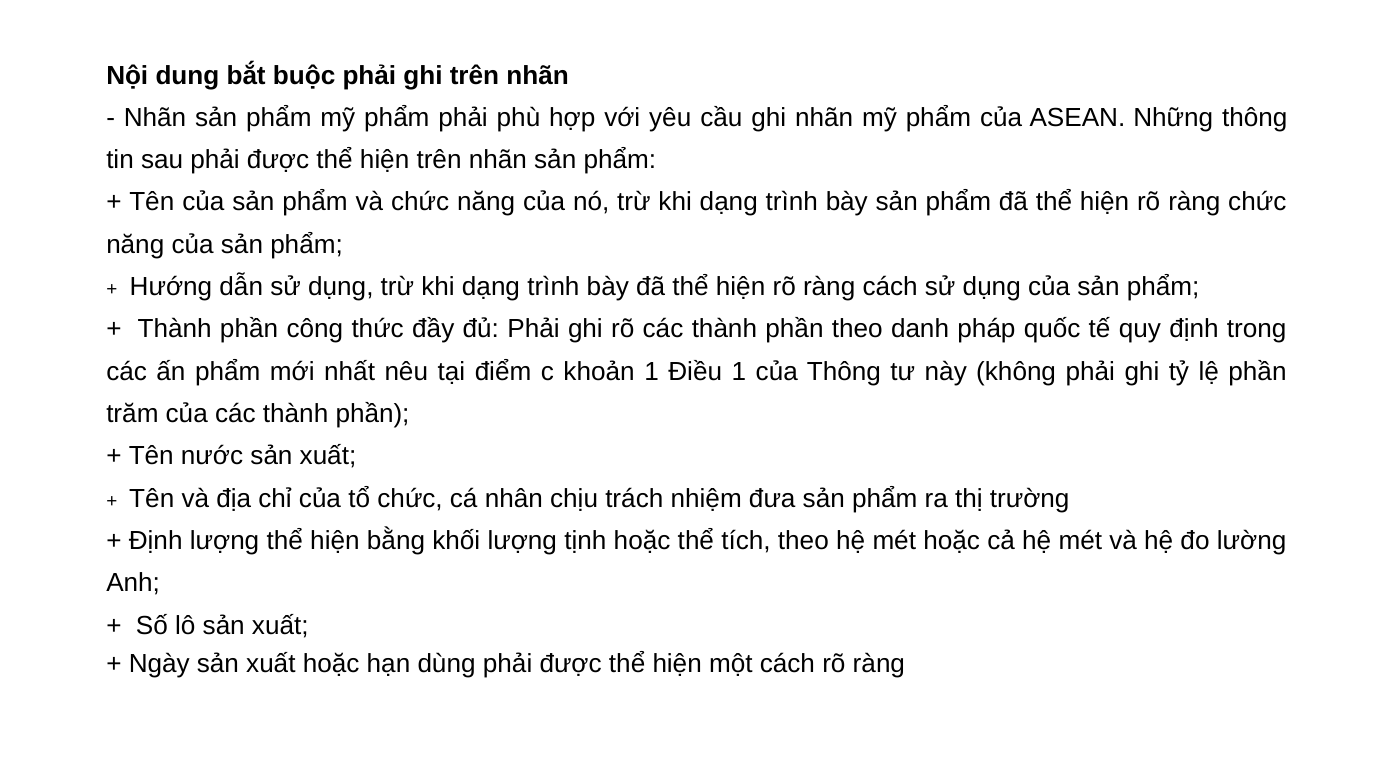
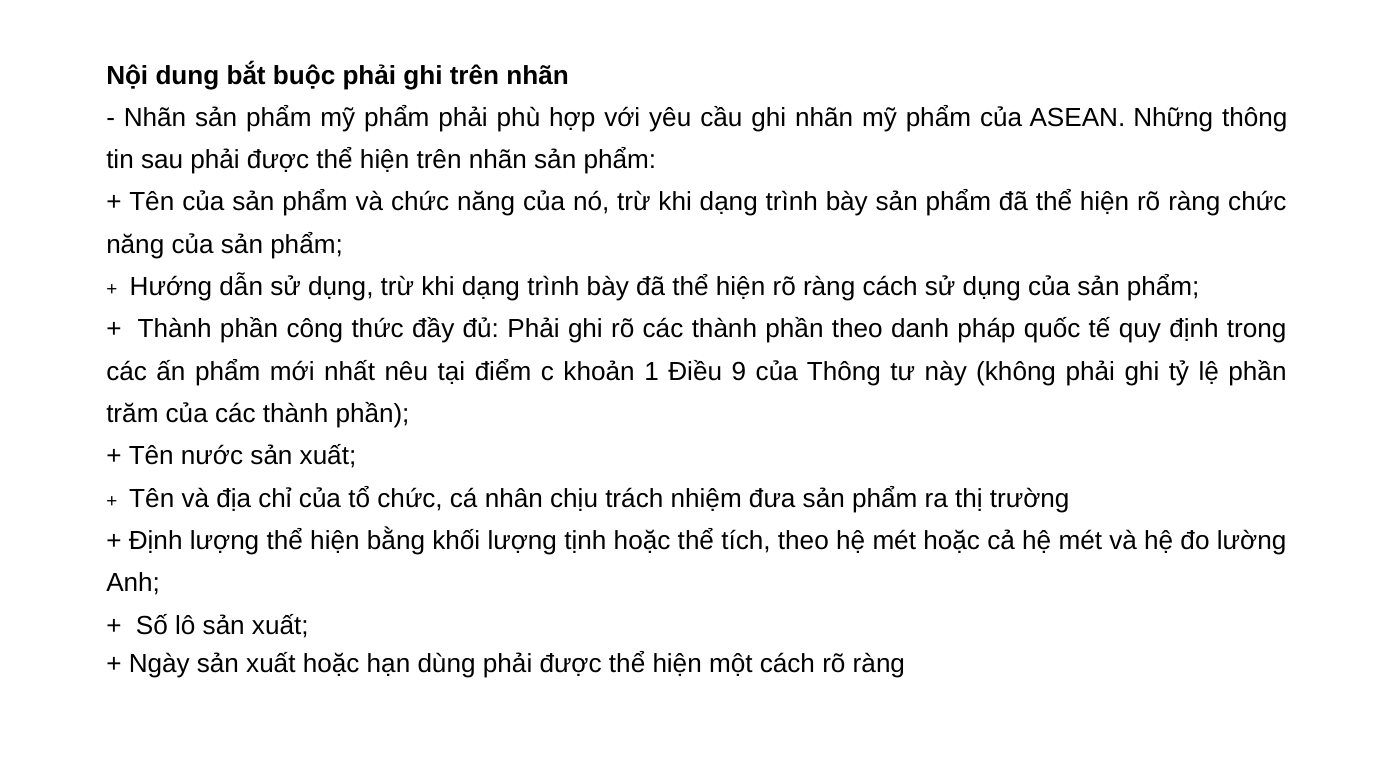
Điều 1: 1 -> 9
